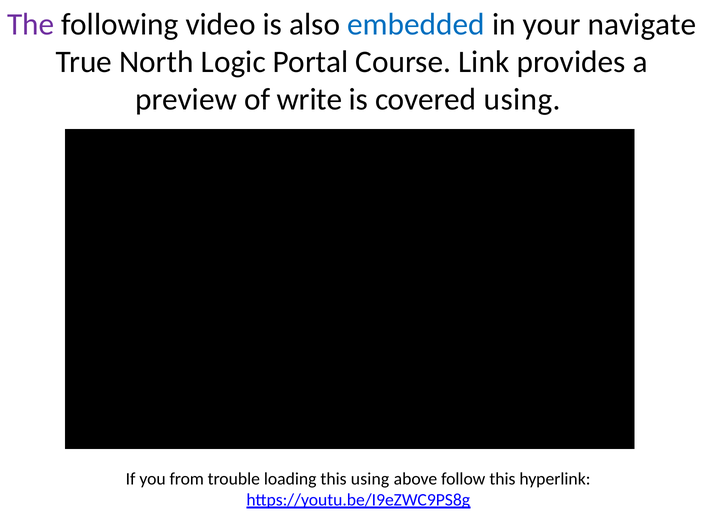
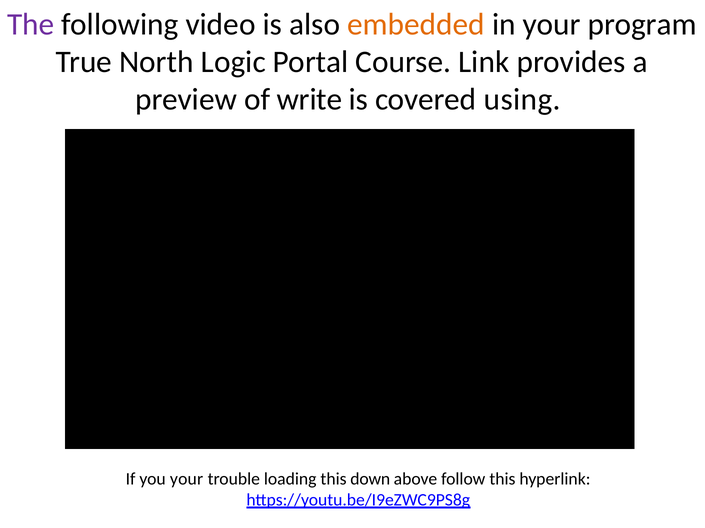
embedded colour: blue -> orange
navigate: navigate -> program
you from: from -> your
this using: using -> down
